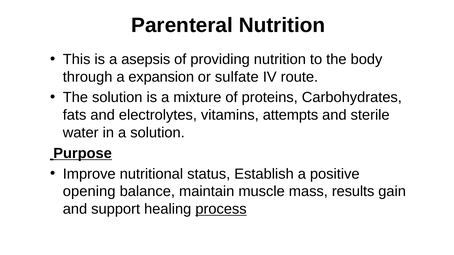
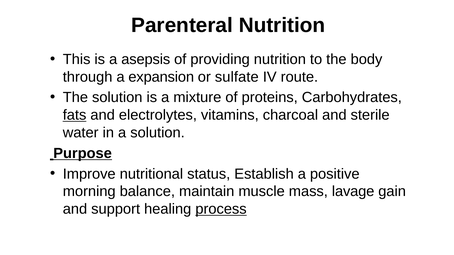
fats underline: none -> present
attempts: attempts -> charcoal
opening: opening -> morning
results: results -> lavage
